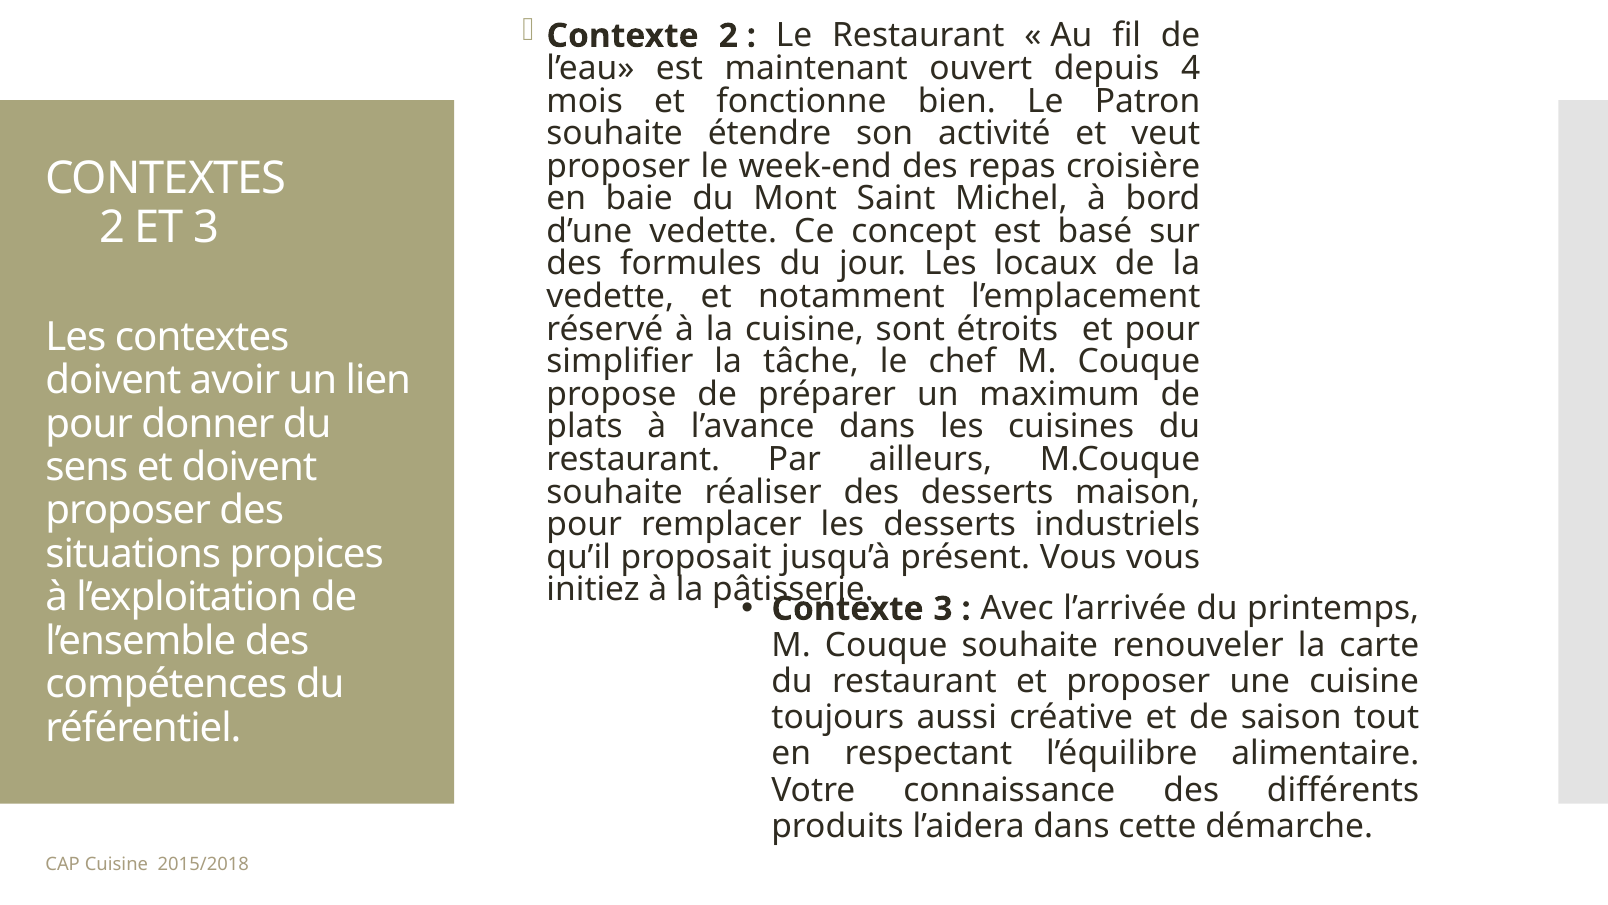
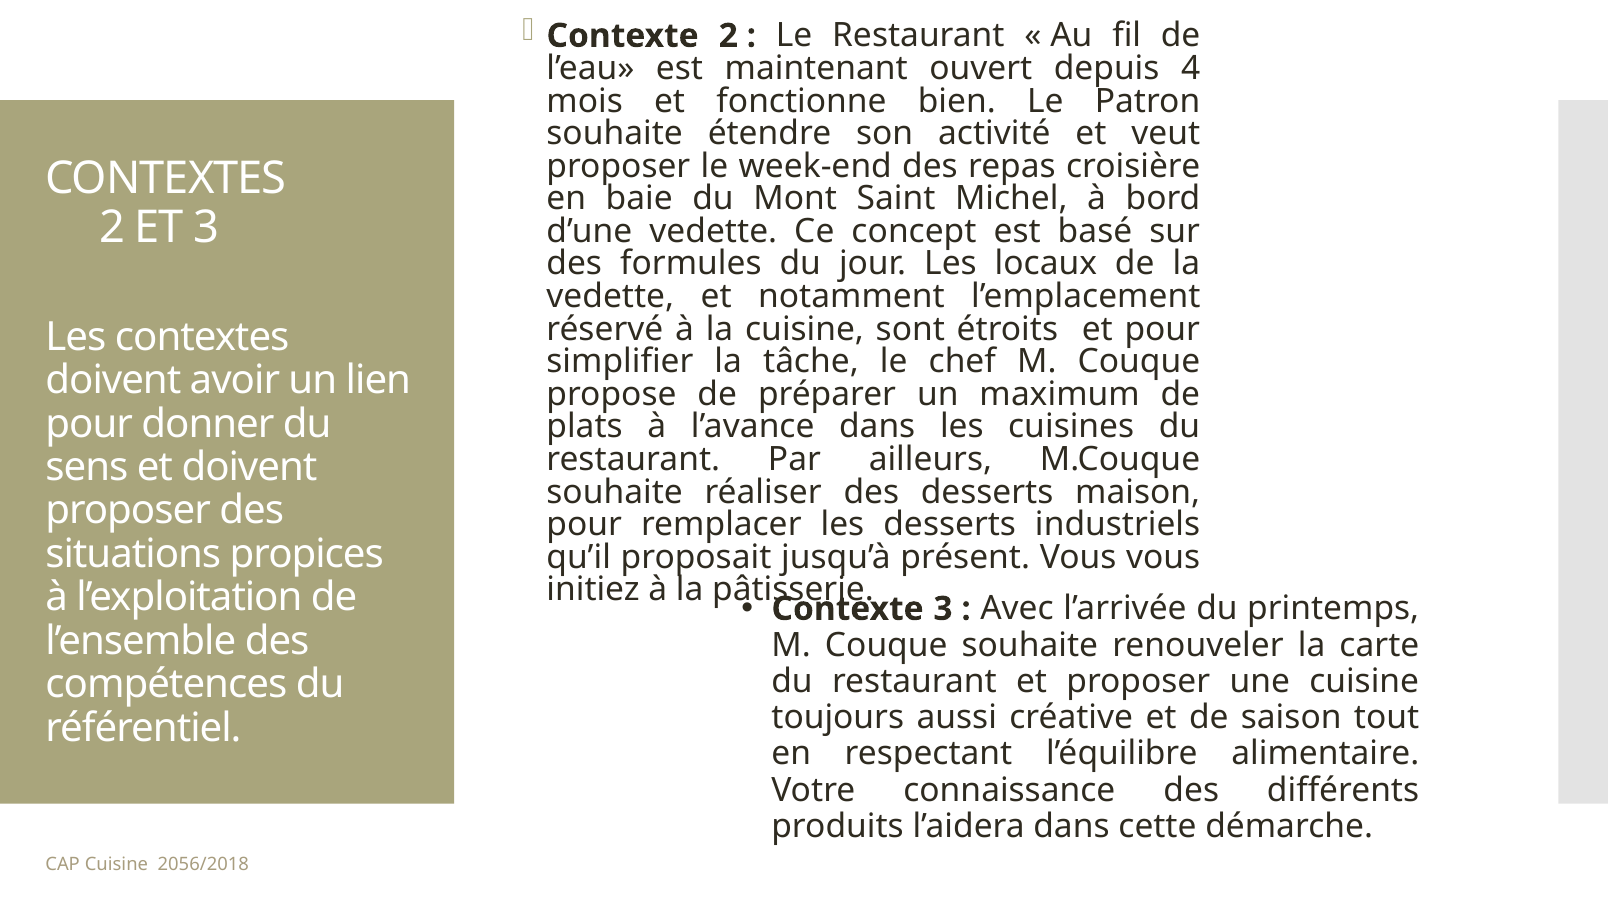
2015/2018: 2015/2018 -> 2056/2018
